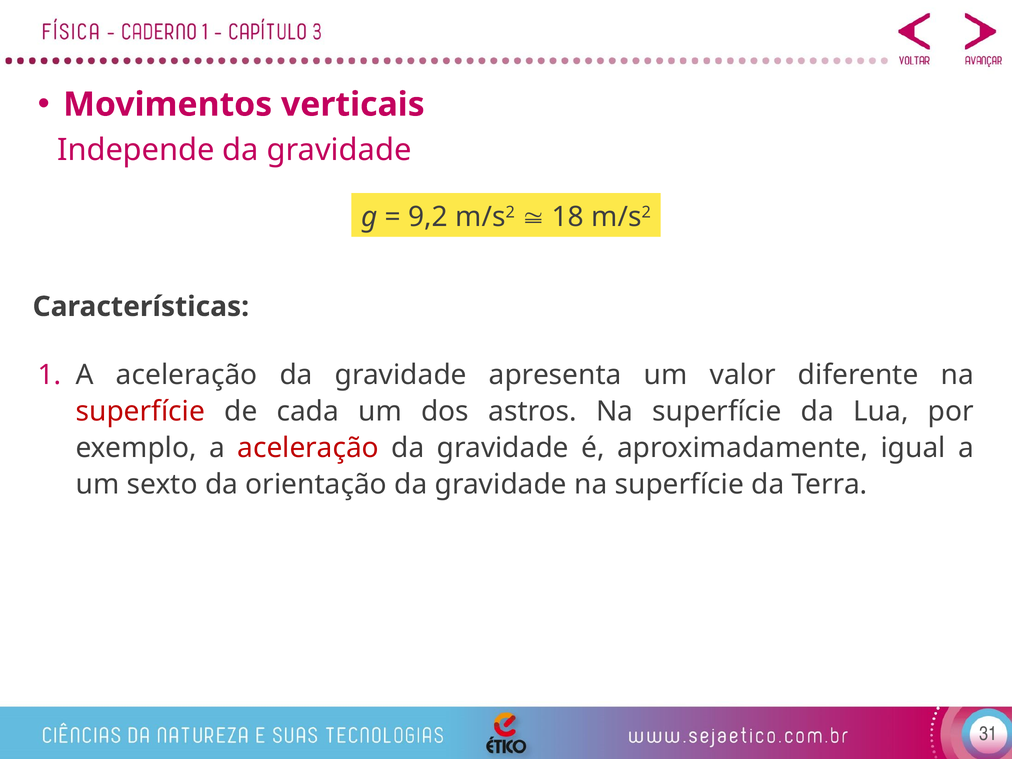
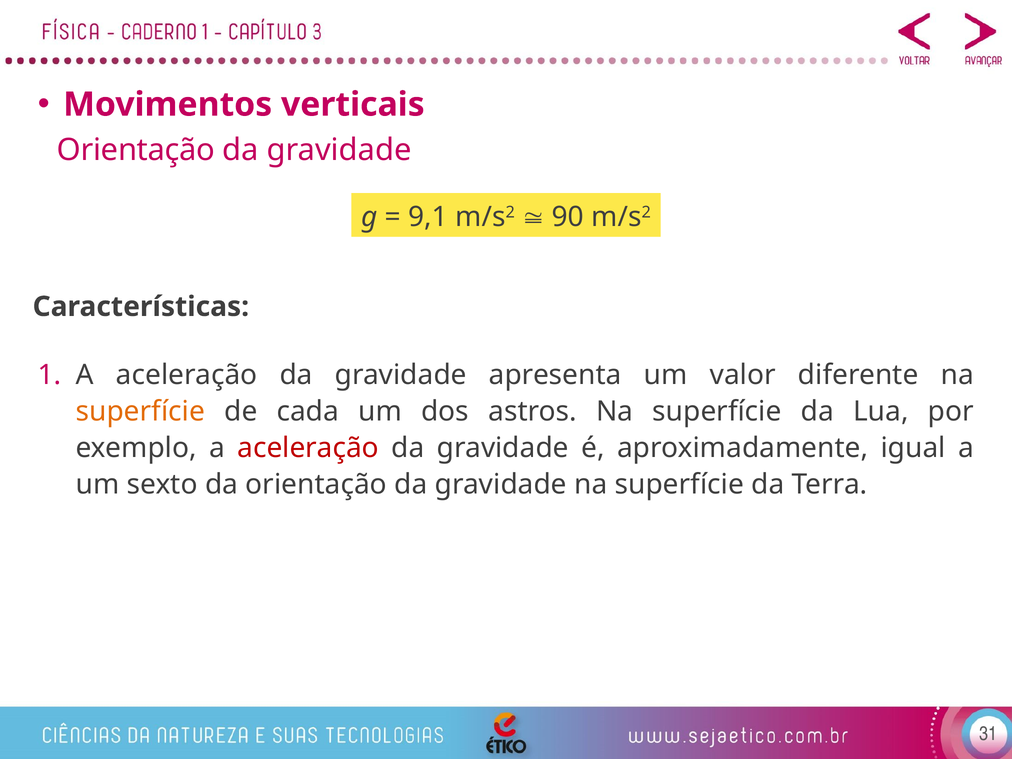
Independe at (136, 150): Independe -> Orientação
9,2: 9,2 -> 9,1
18: 18 -> 90
superfície at (140, 412) colour: red -> orange
